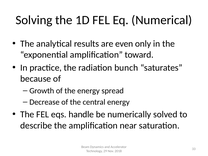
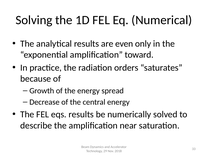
bunch: bunch -> orders
eqs handle: handle -> results
